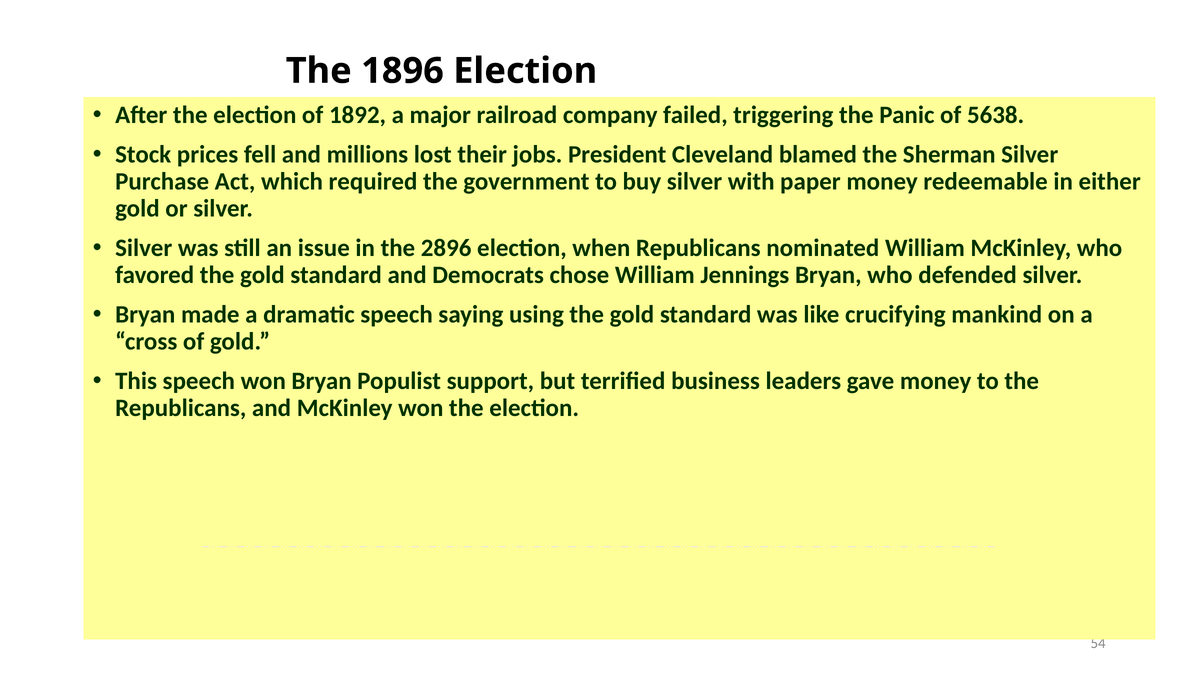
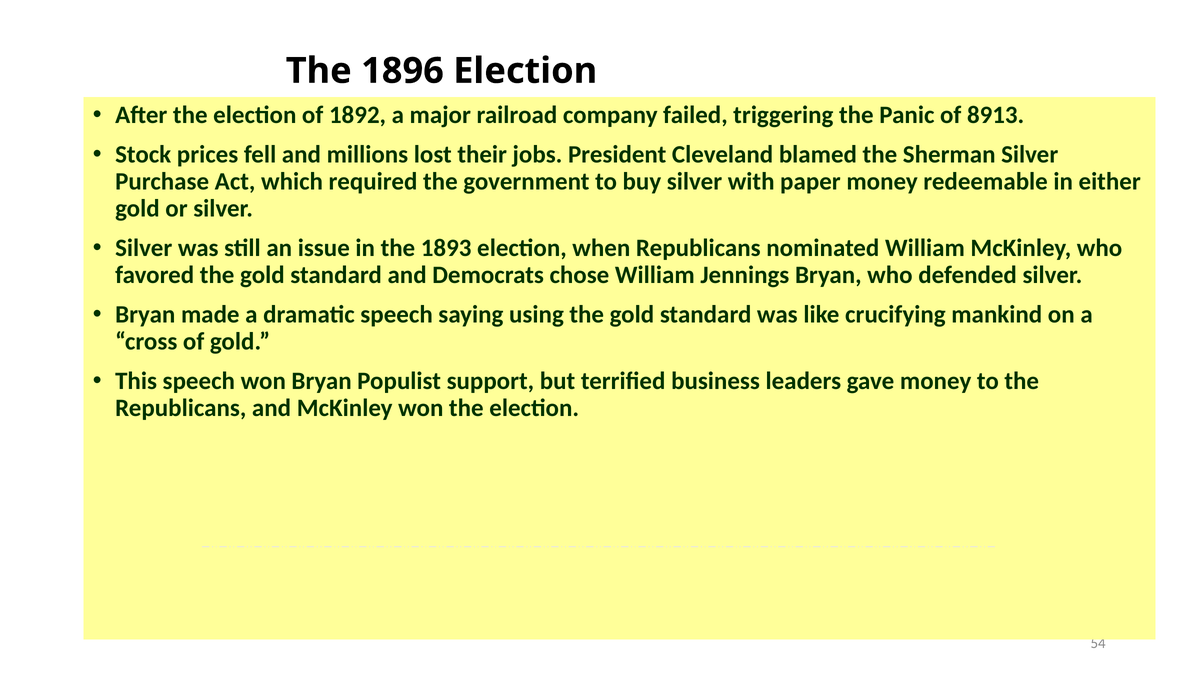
5638: 5638 -> 8913
2896: 2896 -> 1893
